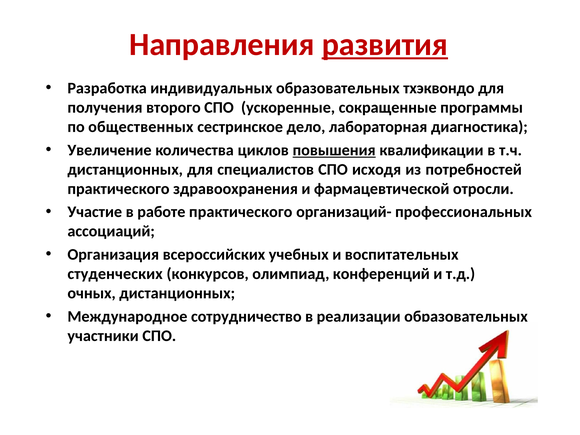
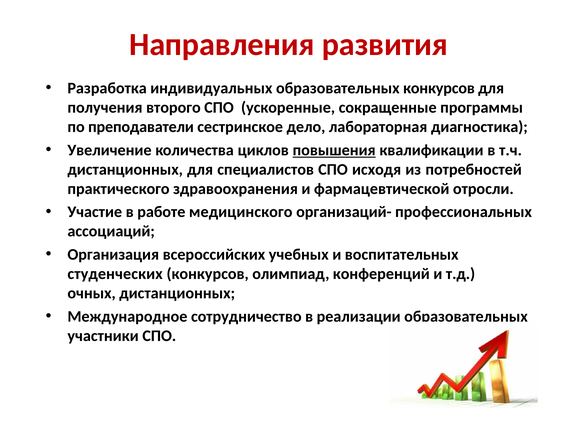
развития underline: present -> none
образовательных тхэквондо: тхэквондо -> конкурсов
общественных: общественных -> преподаватели
работе практического: практического -> медицинского
